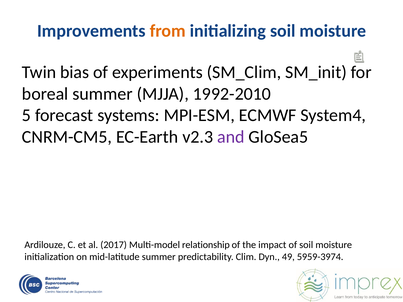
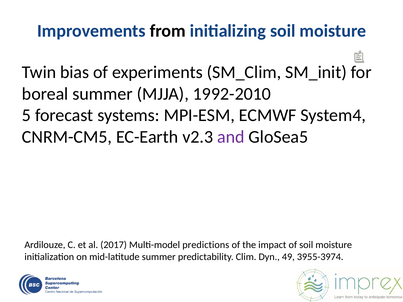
from colour: orange -> black
relationship: relationship -> predictions
5959-3974: 5959-3974 -> 3955-3974
